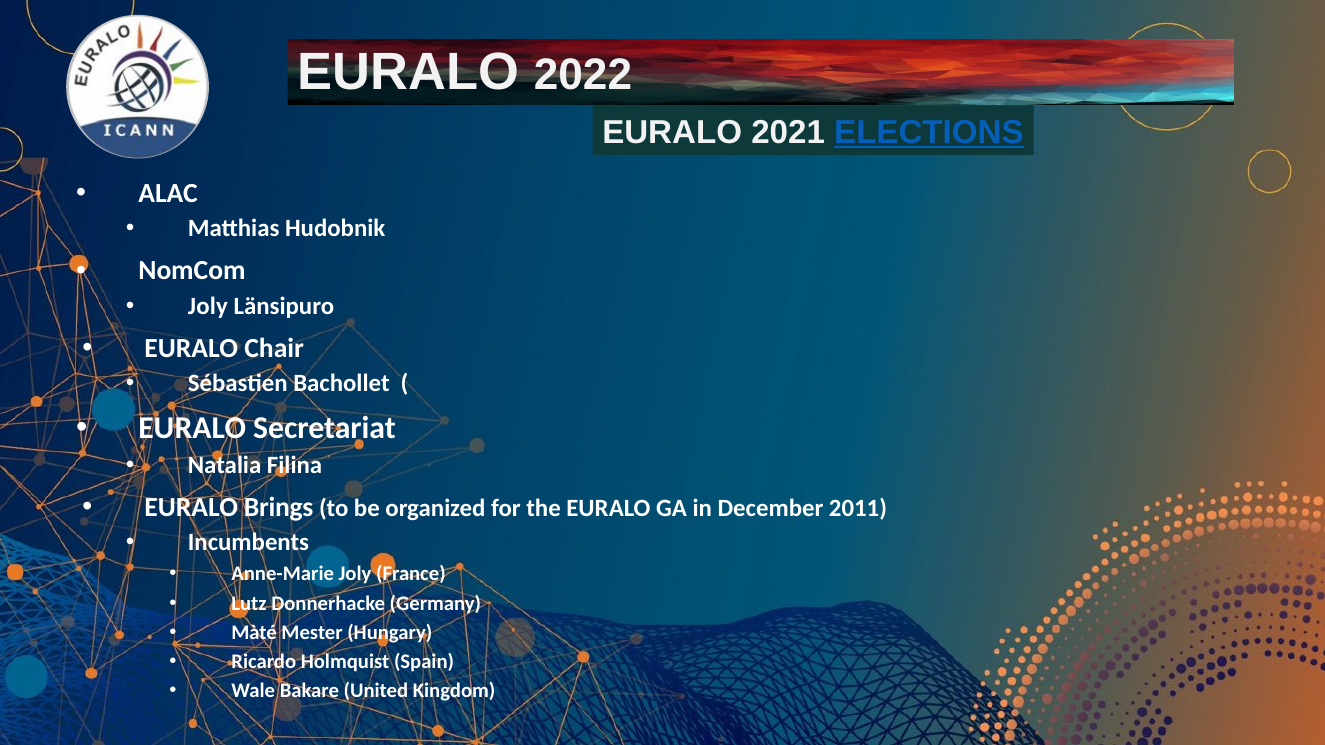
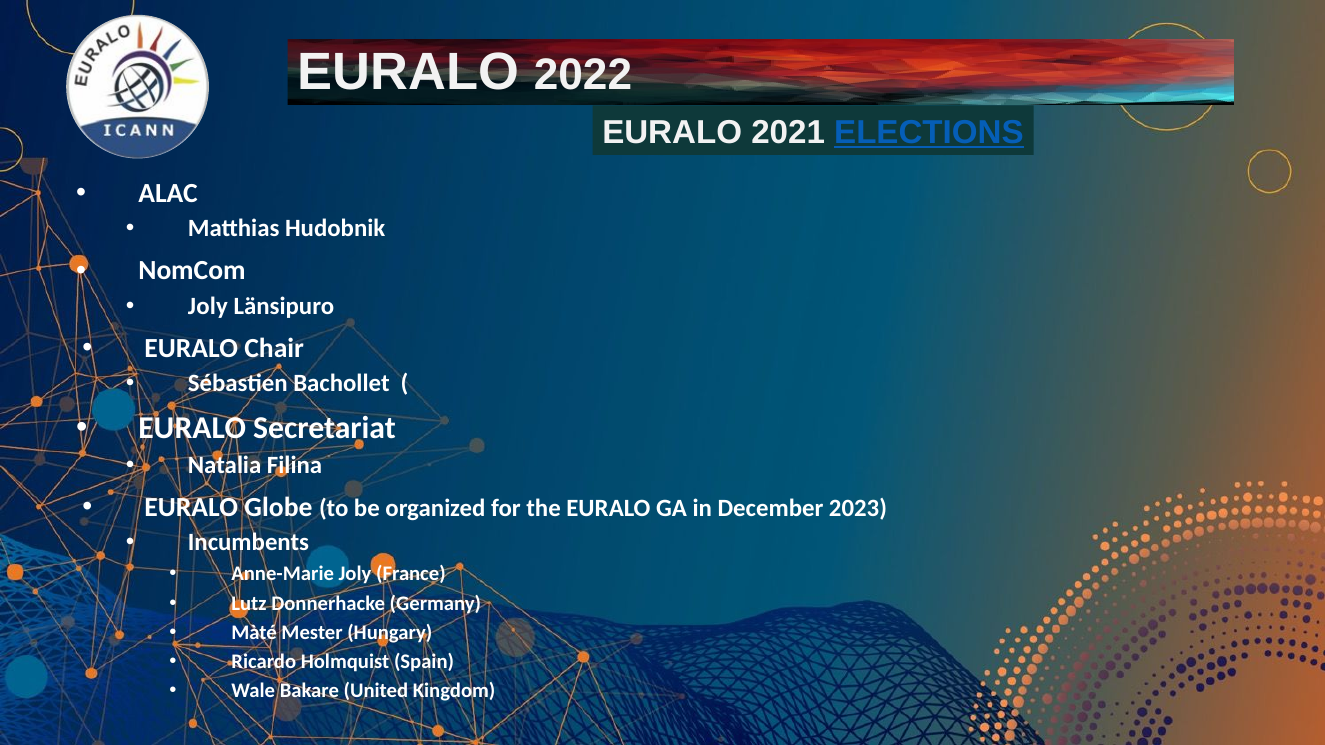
Brings: Brings -> Globe
2011: 2011 -> 2023
